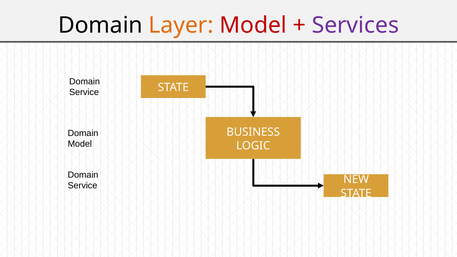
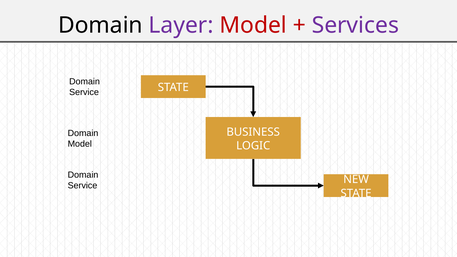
Layer colour: orange -> purple
